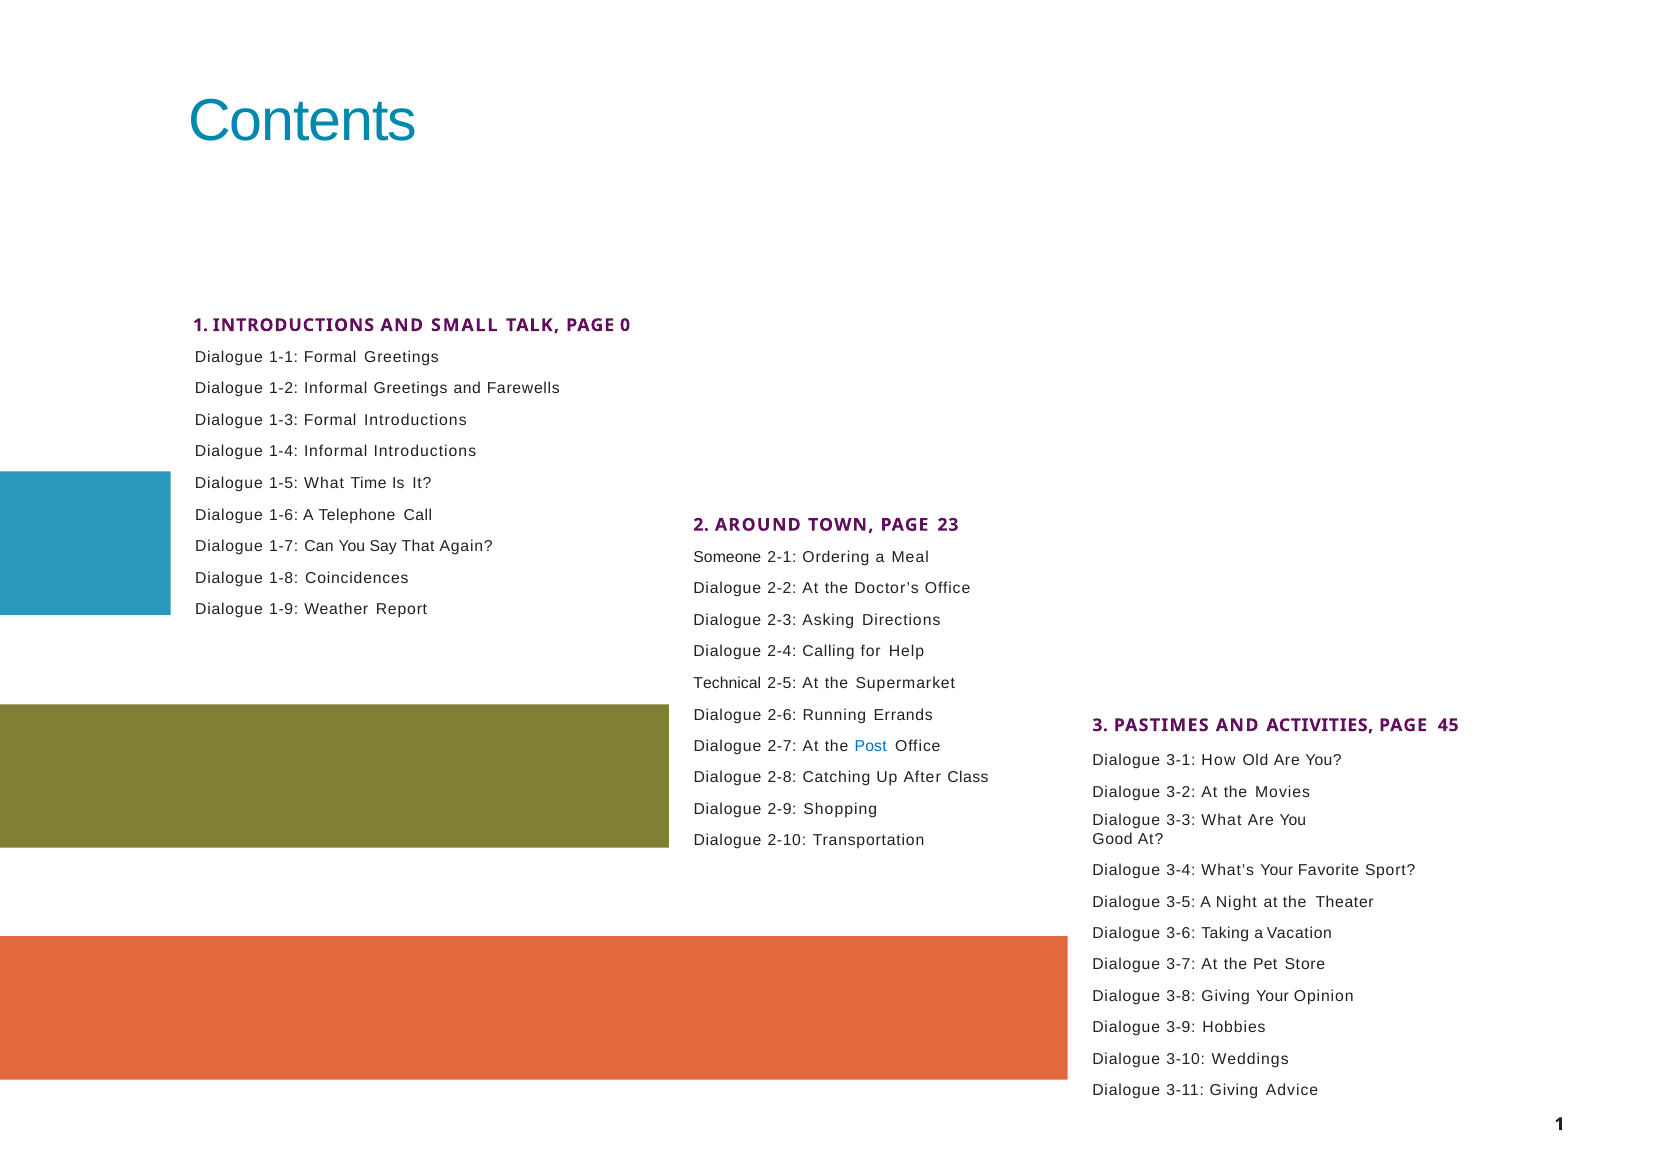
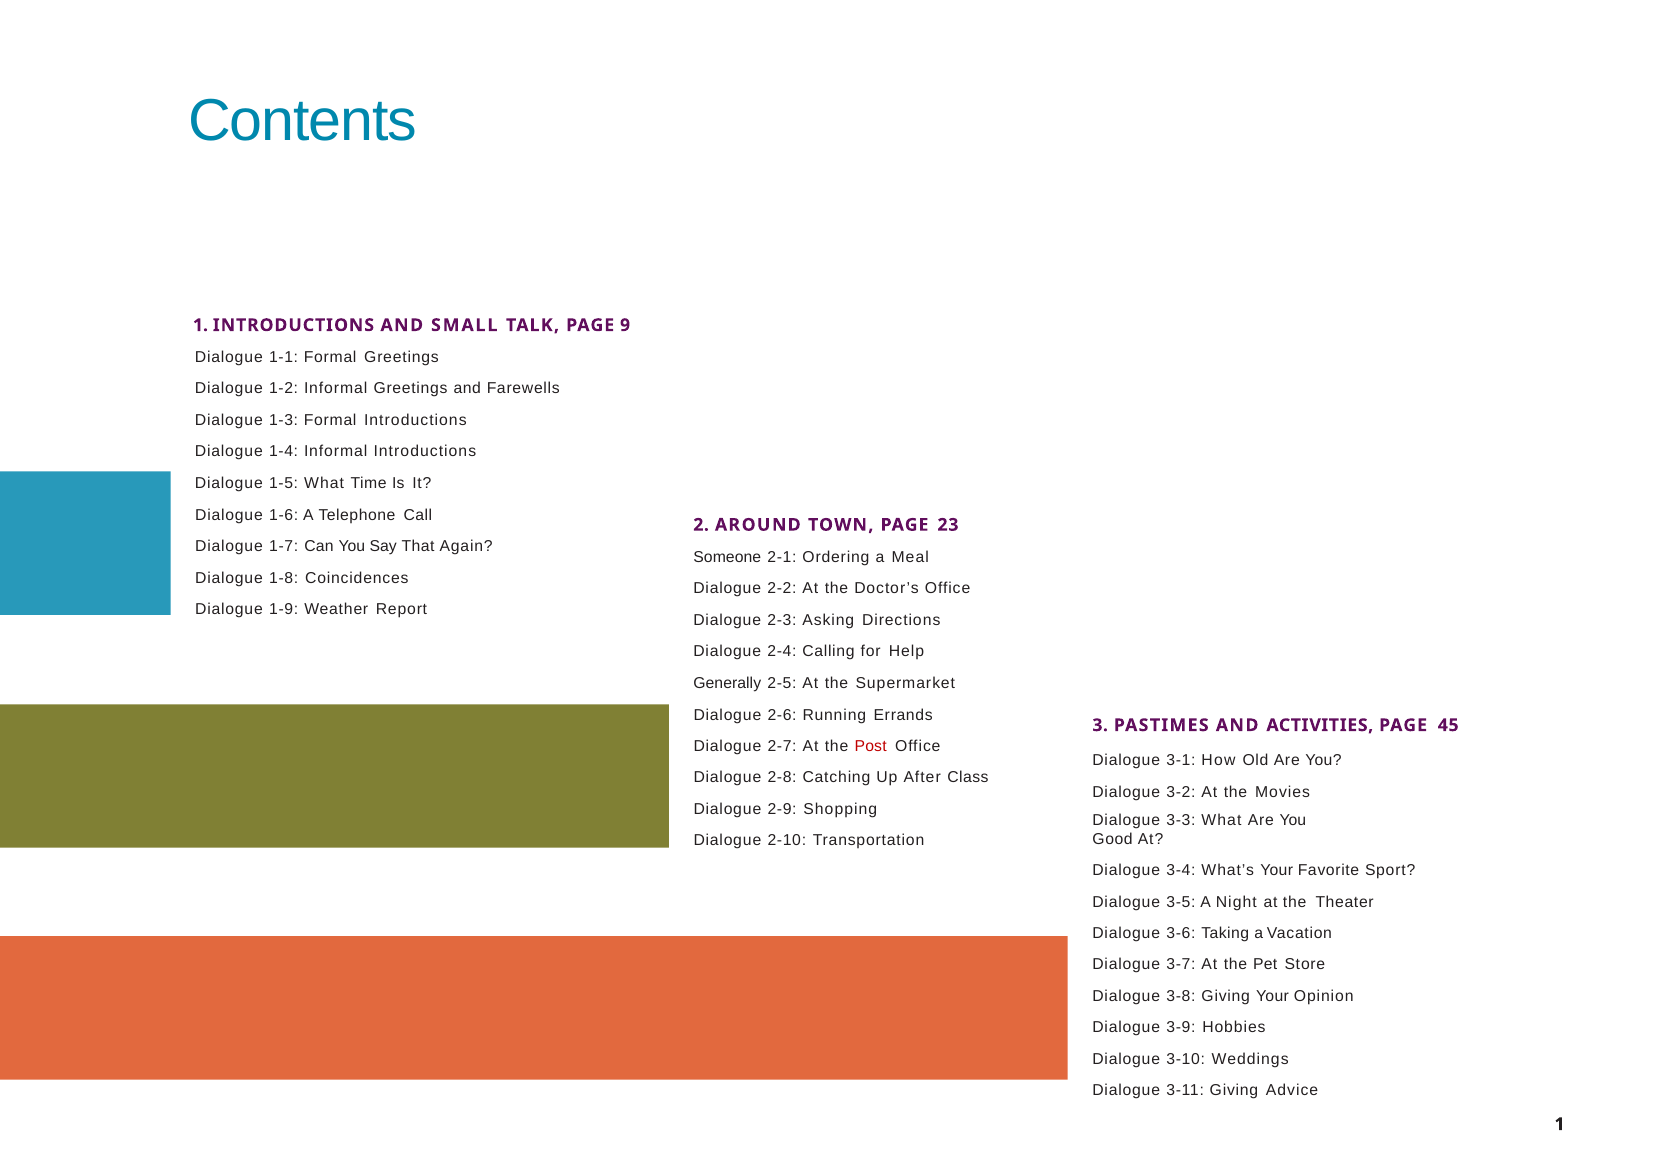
0: 0 -> 9
Technical: Technical -> Generally
Post colour: blue -> red
